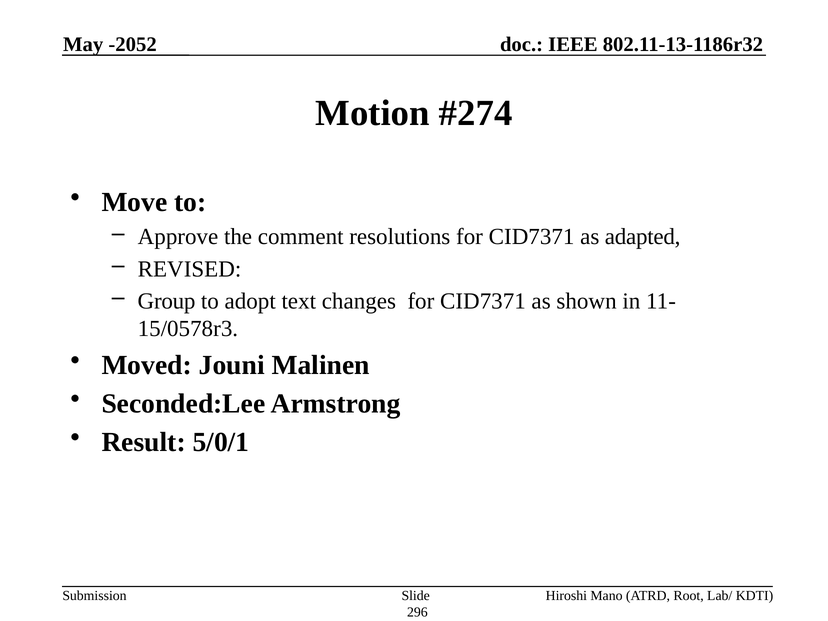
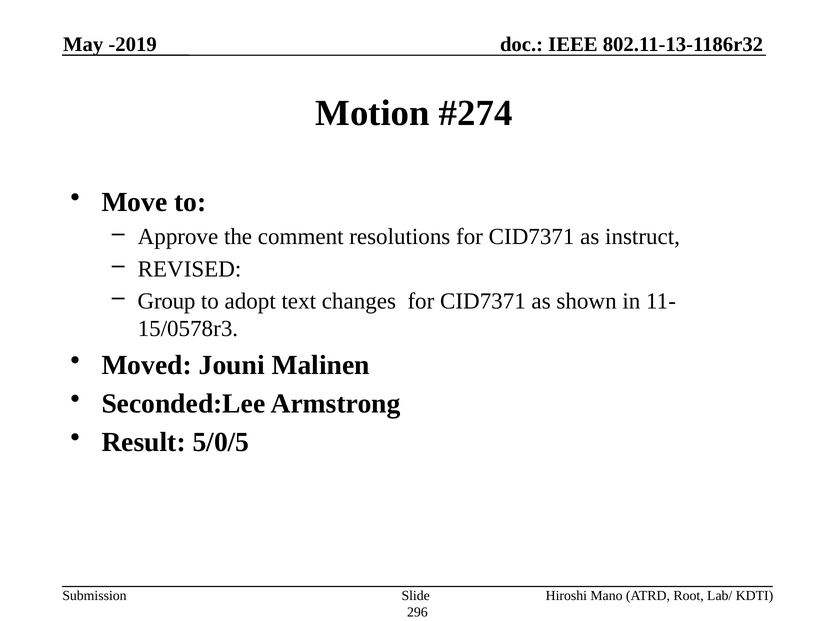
-2052: -2052 -> -2019
adapted: adapted -> instruct
5/0/1: 5/0/1 -> 5/0/5
